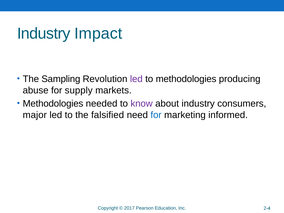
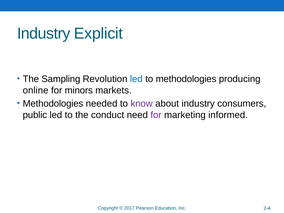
Impact: Impact -> Explicit
led at (136, 79) colour: purple -> blue
abuse: abuse -> online
supply: supply -> minors
major: major -> public
falsified: falsified -> conduct
for at (156, 115) colour: blue -> purple
